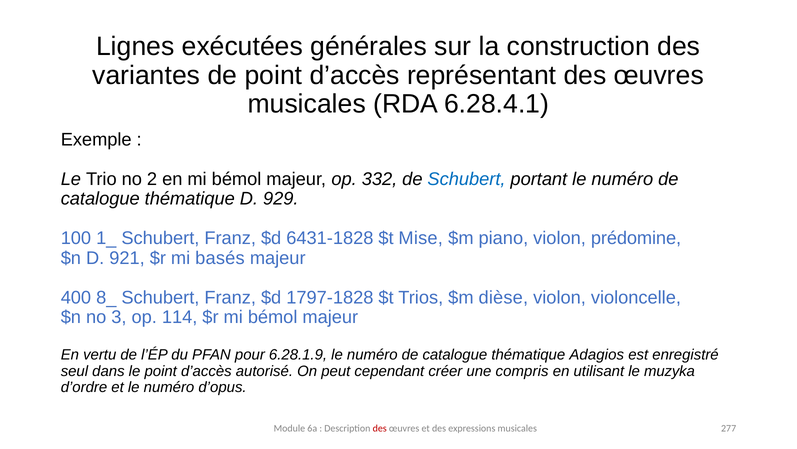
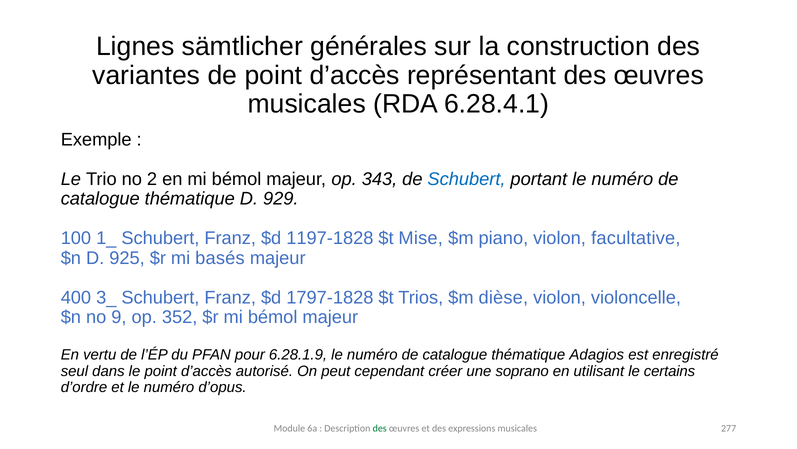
exécutées: exécutées -> sämtlicher
332: 332 -> 343
6431-1828: 6431-1828 -> 1197-1828
prédomine: prédomine -> facultative
921: 921 -> 925
8_: 8_ -> 3_
3: 3 -> 9
114: 114 -> 352
compris: compris -> soprano
muzyka: muzyka -> certains
des at (380, 428) colour: red -> green
